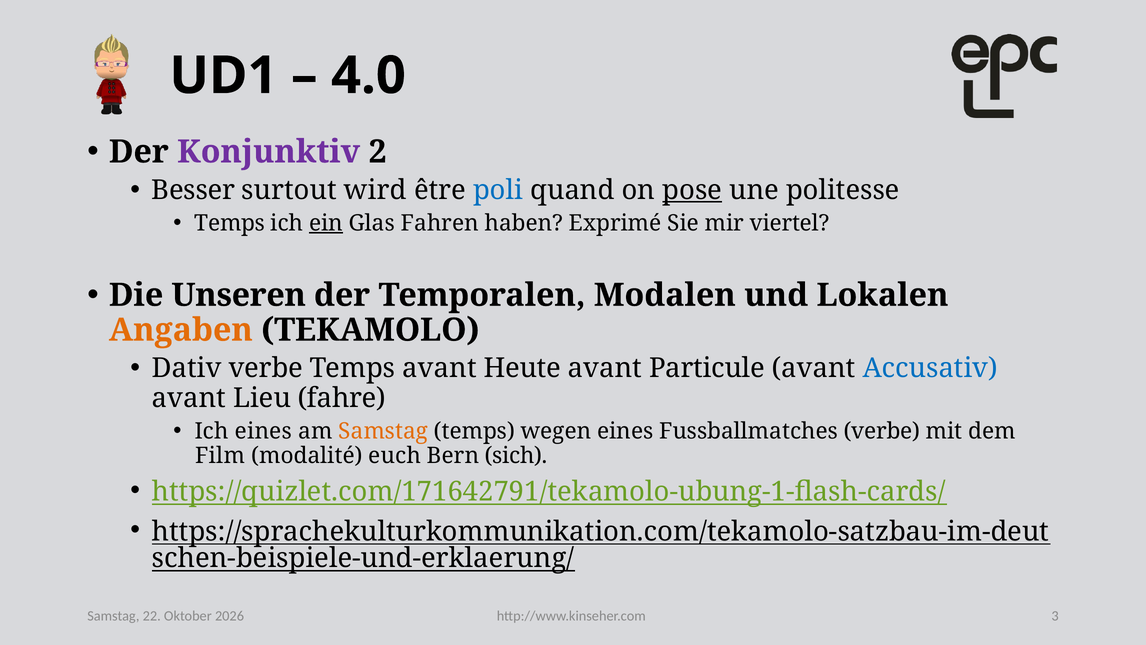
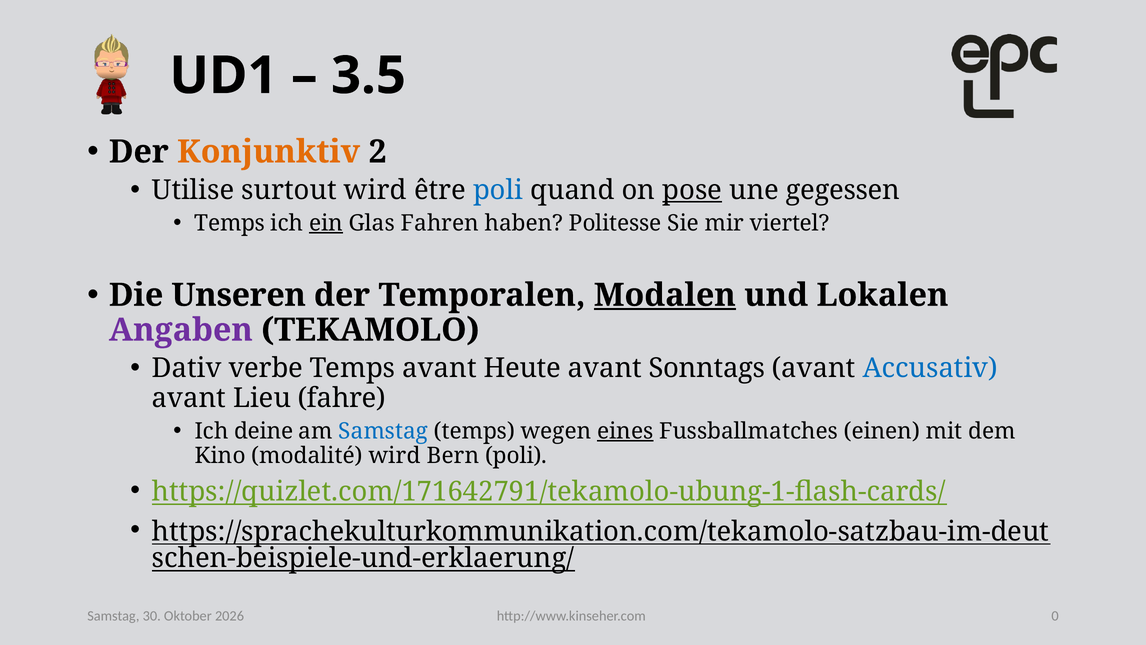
4.0: 4.0 -> 3.5
Konjunktiv colour: purple -> orange
Besser: Besser -> Utilise
politesse: politesse -> gegessen
Exprimé: Exprimé -> Politesse
Modalen underline: none -> present
Angaben colour: orange -> purple
Particule: Particule -> Sonntags
Ich eines: eines -> deine
Samstag at (383, 431) colour: orange -> blue
eines at (625, 431) underline: none -> present
Fussballmatches verbe: verbe -> einen
Film: Film -> Kino
modalité euch: euch -> wird
Bern sich: sich -> poli
22: 22 -> 30
3: 3 -> 0
